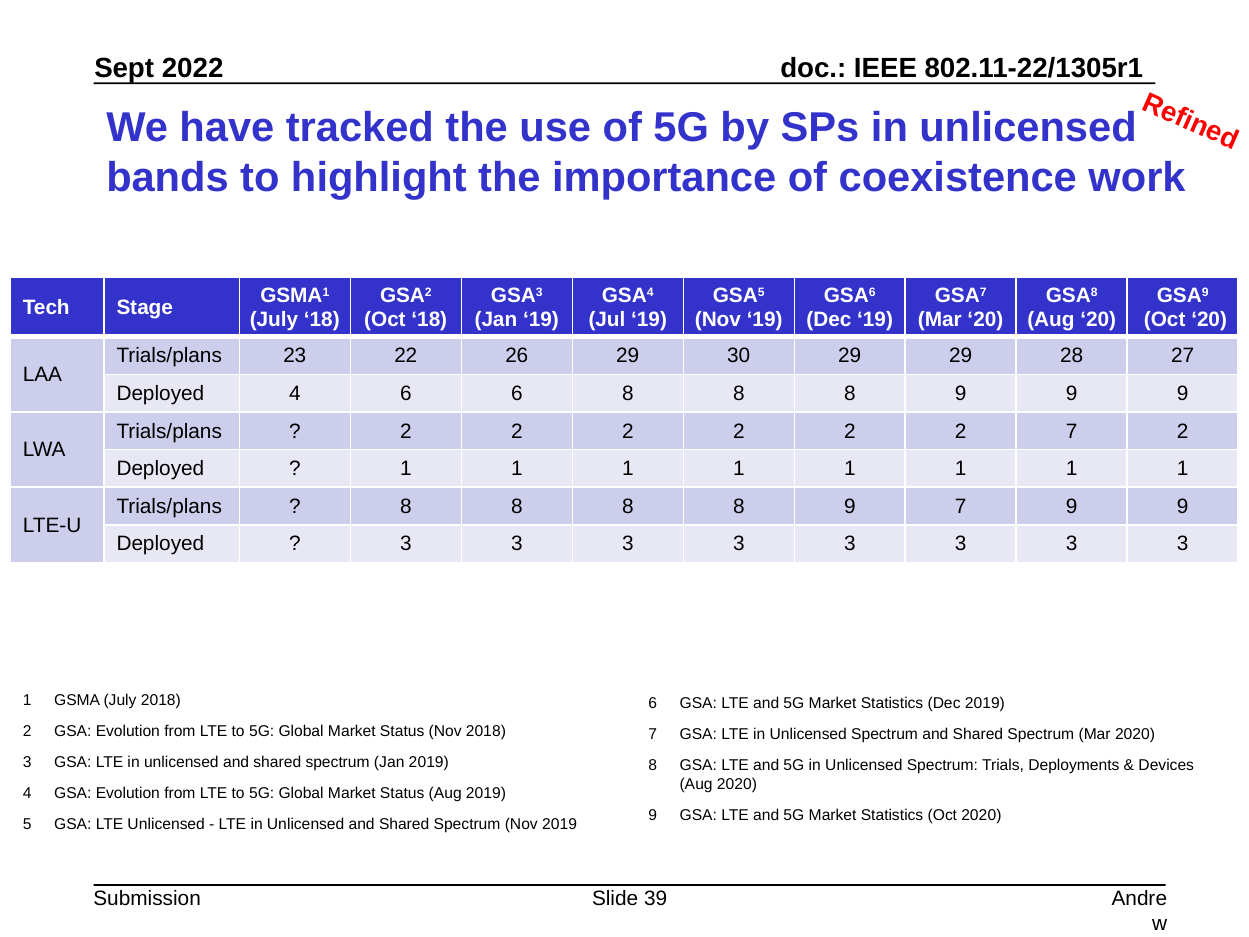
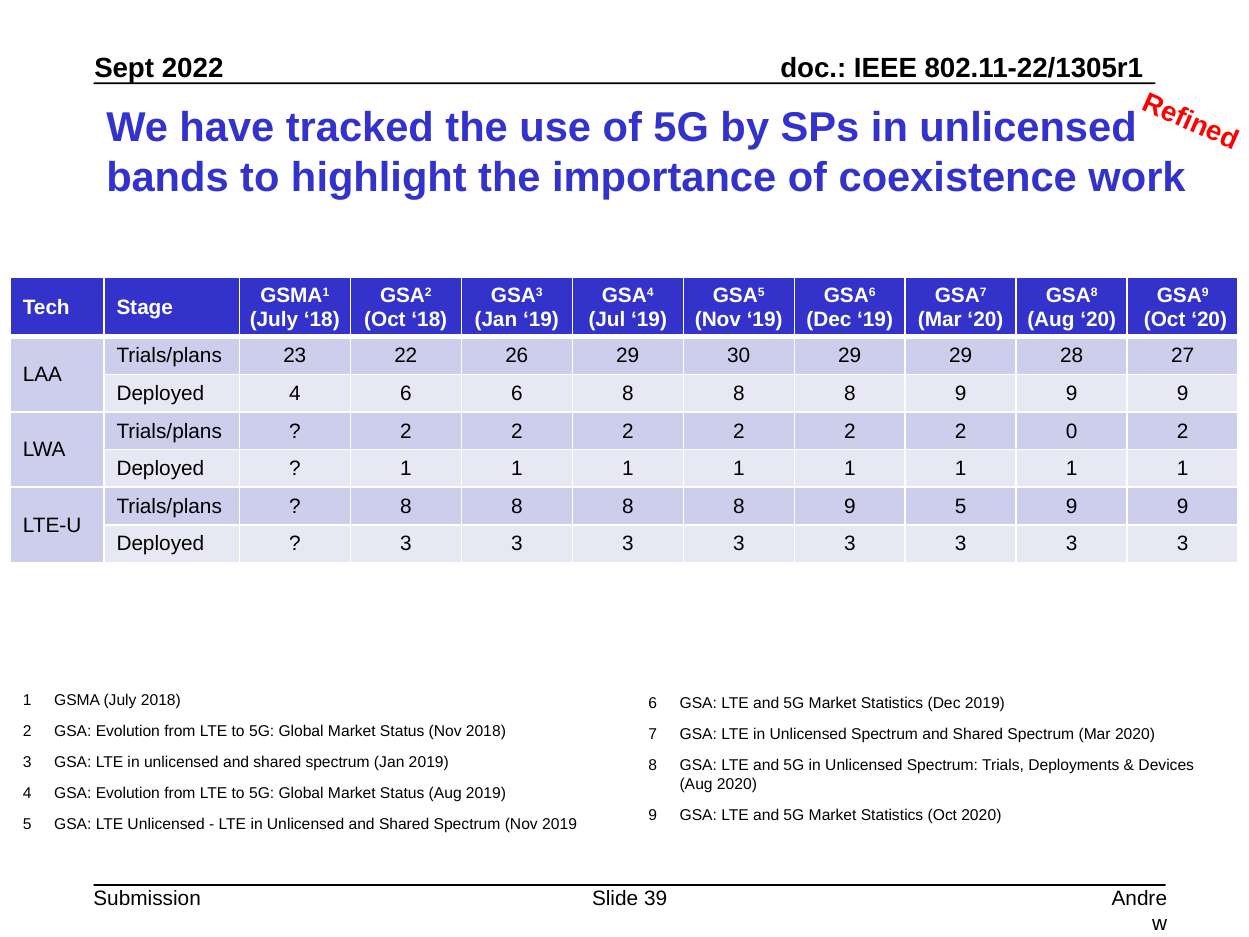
2 7: 7 -> 0
9 7: 7 -> 5
